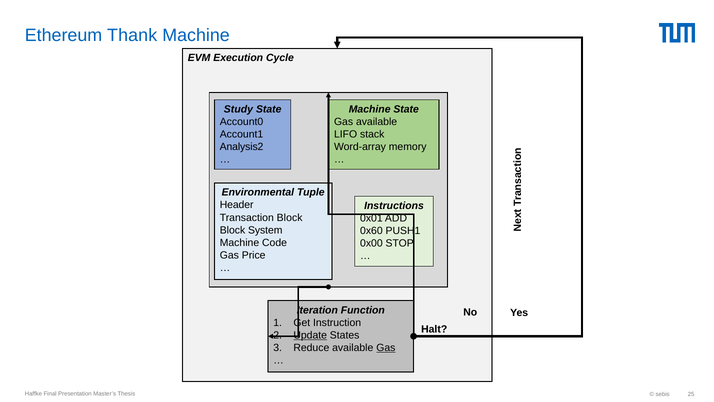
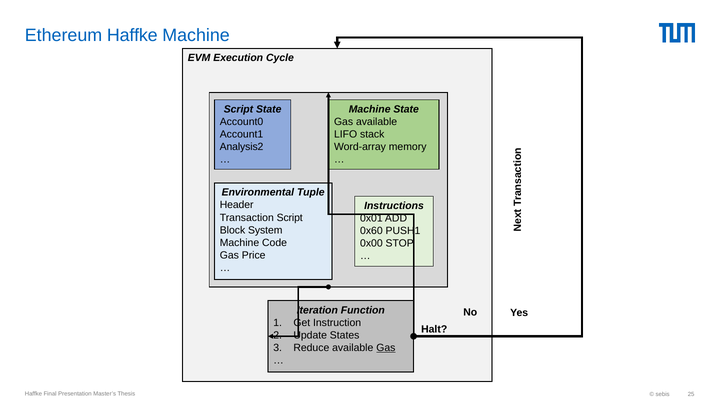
Ethereum Thank: Thank -> Haffke
Study at (238, 109): Study -> Script
Transaction Block: Block -> Script
Update underline: present -> none
